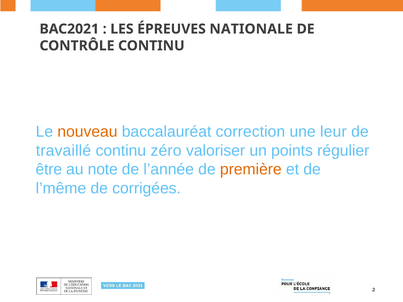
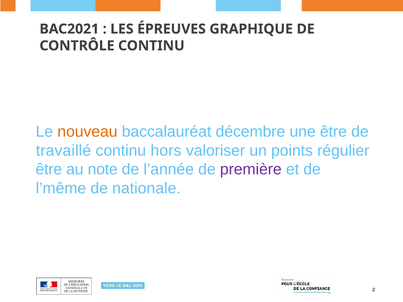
NATIONALE: NATIONALE -> GRAPHIQUE
correction: correction -> décembre
une leur: leur -> être
zéro: zéro -> hors
première colour: orange -> purple
corrigées: corrigées -> nationale
